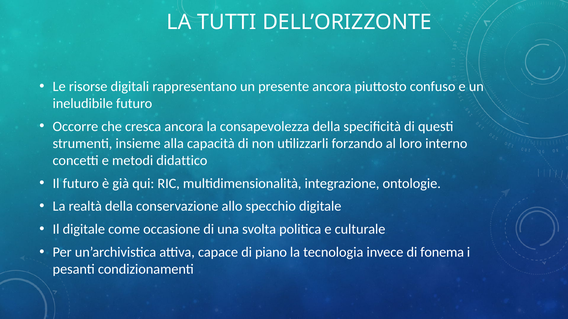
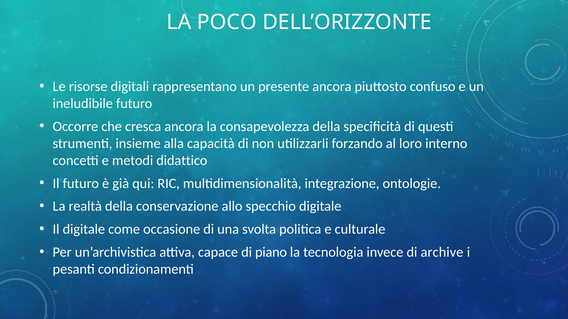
TUTTI: TUTTI -> POCO
fonema: fonema -> archive
